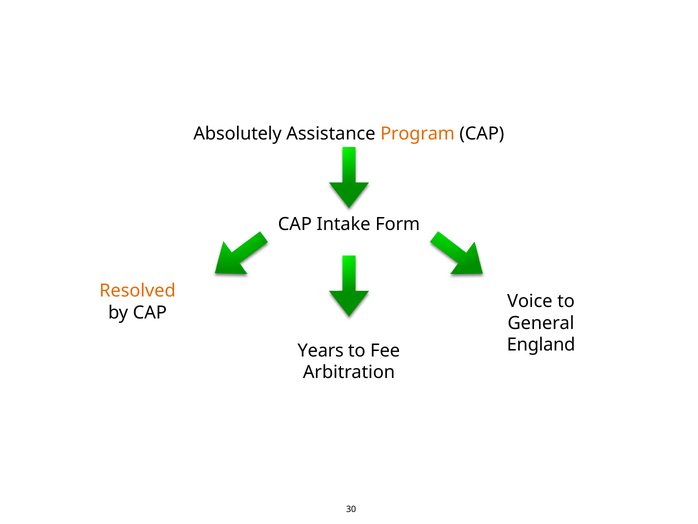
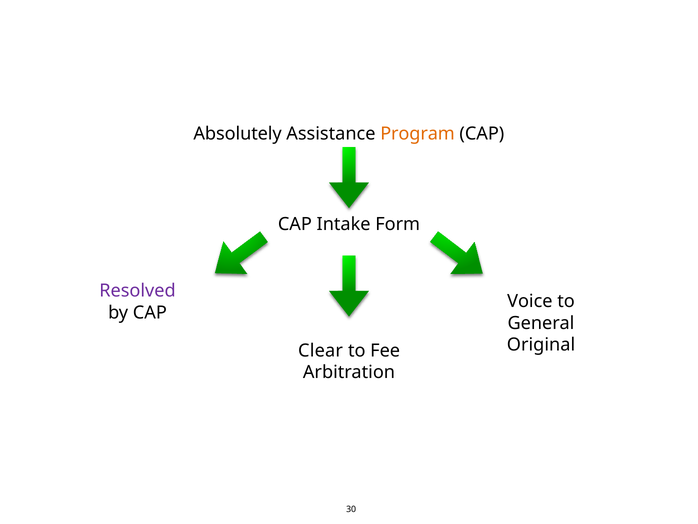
Resolved colour: orange -> purple
England: England -> Original
Years: Years -> Clear
